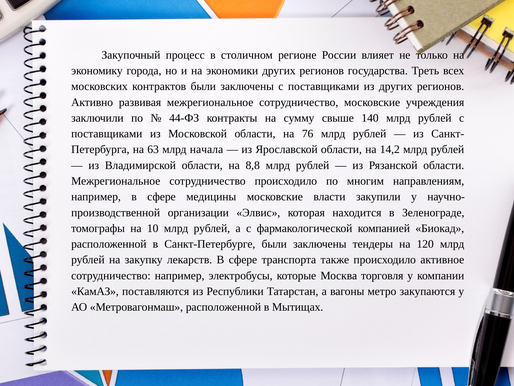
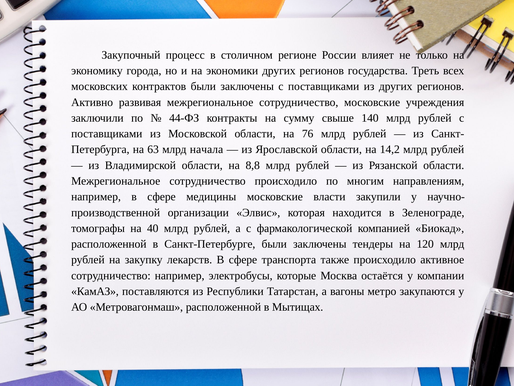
10: 10 -> 40
торговля: торговля -> остаётся
